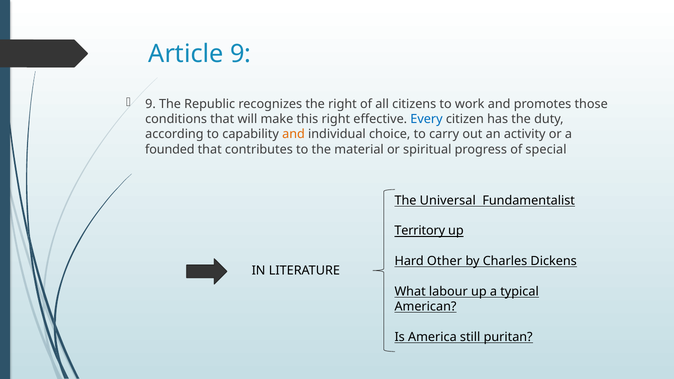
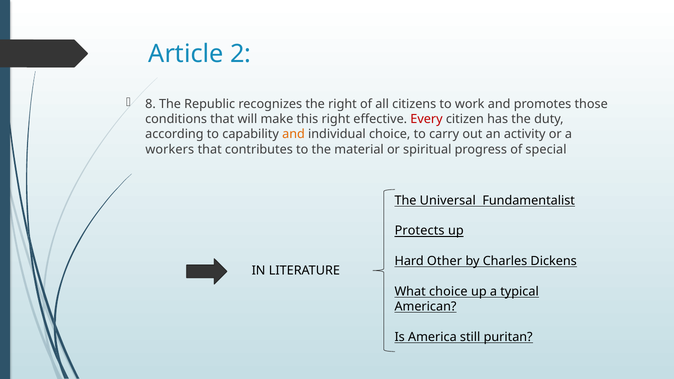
Article 9: 9 -> 2
9 at (150, 104): 9 -> 8
Every colour: blue -> red
founded: founded -> workers
Territory: Territory -> Protects
What labour: labour -> choice
